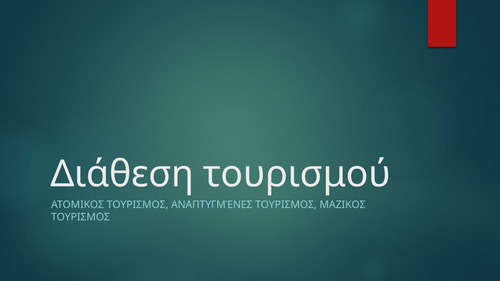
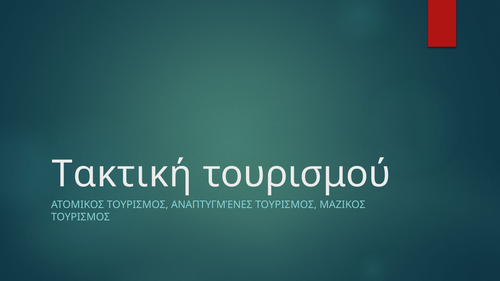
Διάθεση: Διάθεση -> Τακτική
